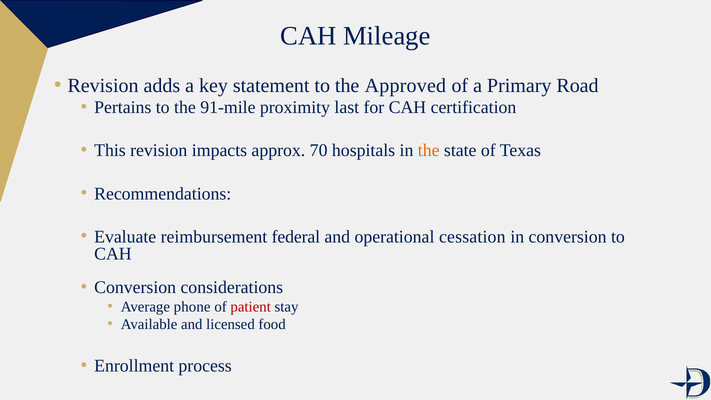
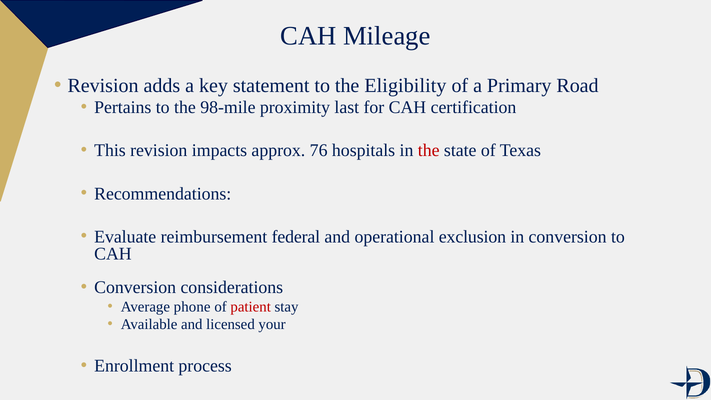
Approved: Approved -> Eligibility
91-mile: 91-mile -> 98-mile
70: 70 -> 76
the at (429, 151) colour: orange -> red
cessation: cessation -> exclusion
food: food -> your
